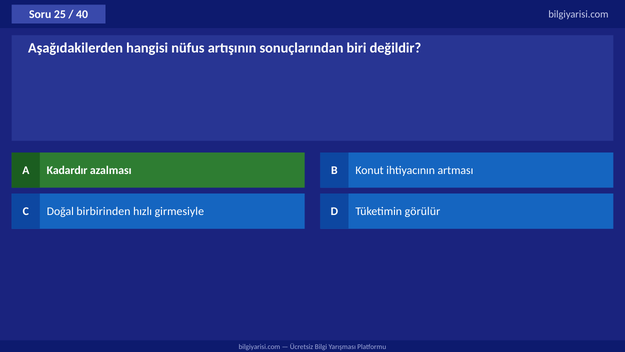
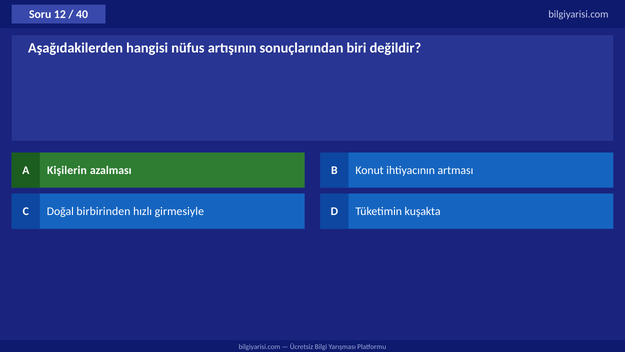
25: 25 -> 12
Kadardır: Kadardır -> Kişilerin
görülür: görülür -> kuşakta
